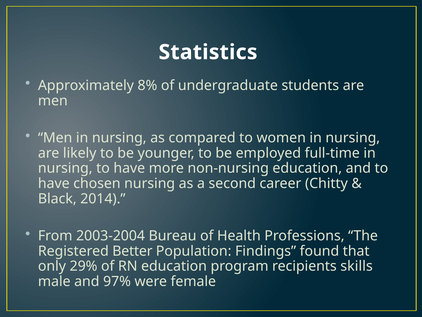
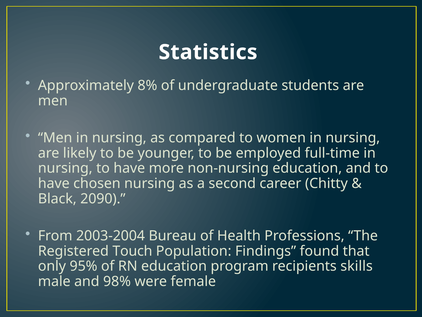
2014: 2014 -> 2090
Better: Better -> Touch
29%: 29% -> 95%
97%: 97% -> 98%
